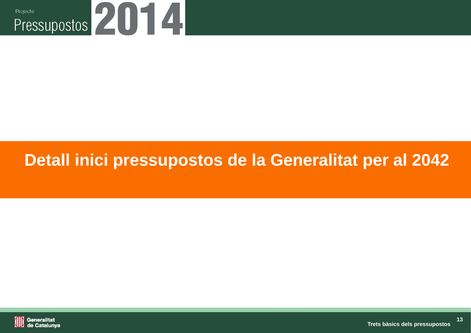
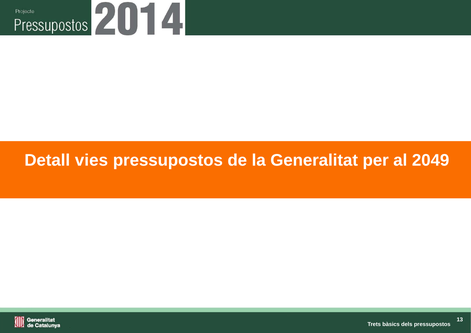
inici: inici -> vies
2042: 2042 -> 2049
